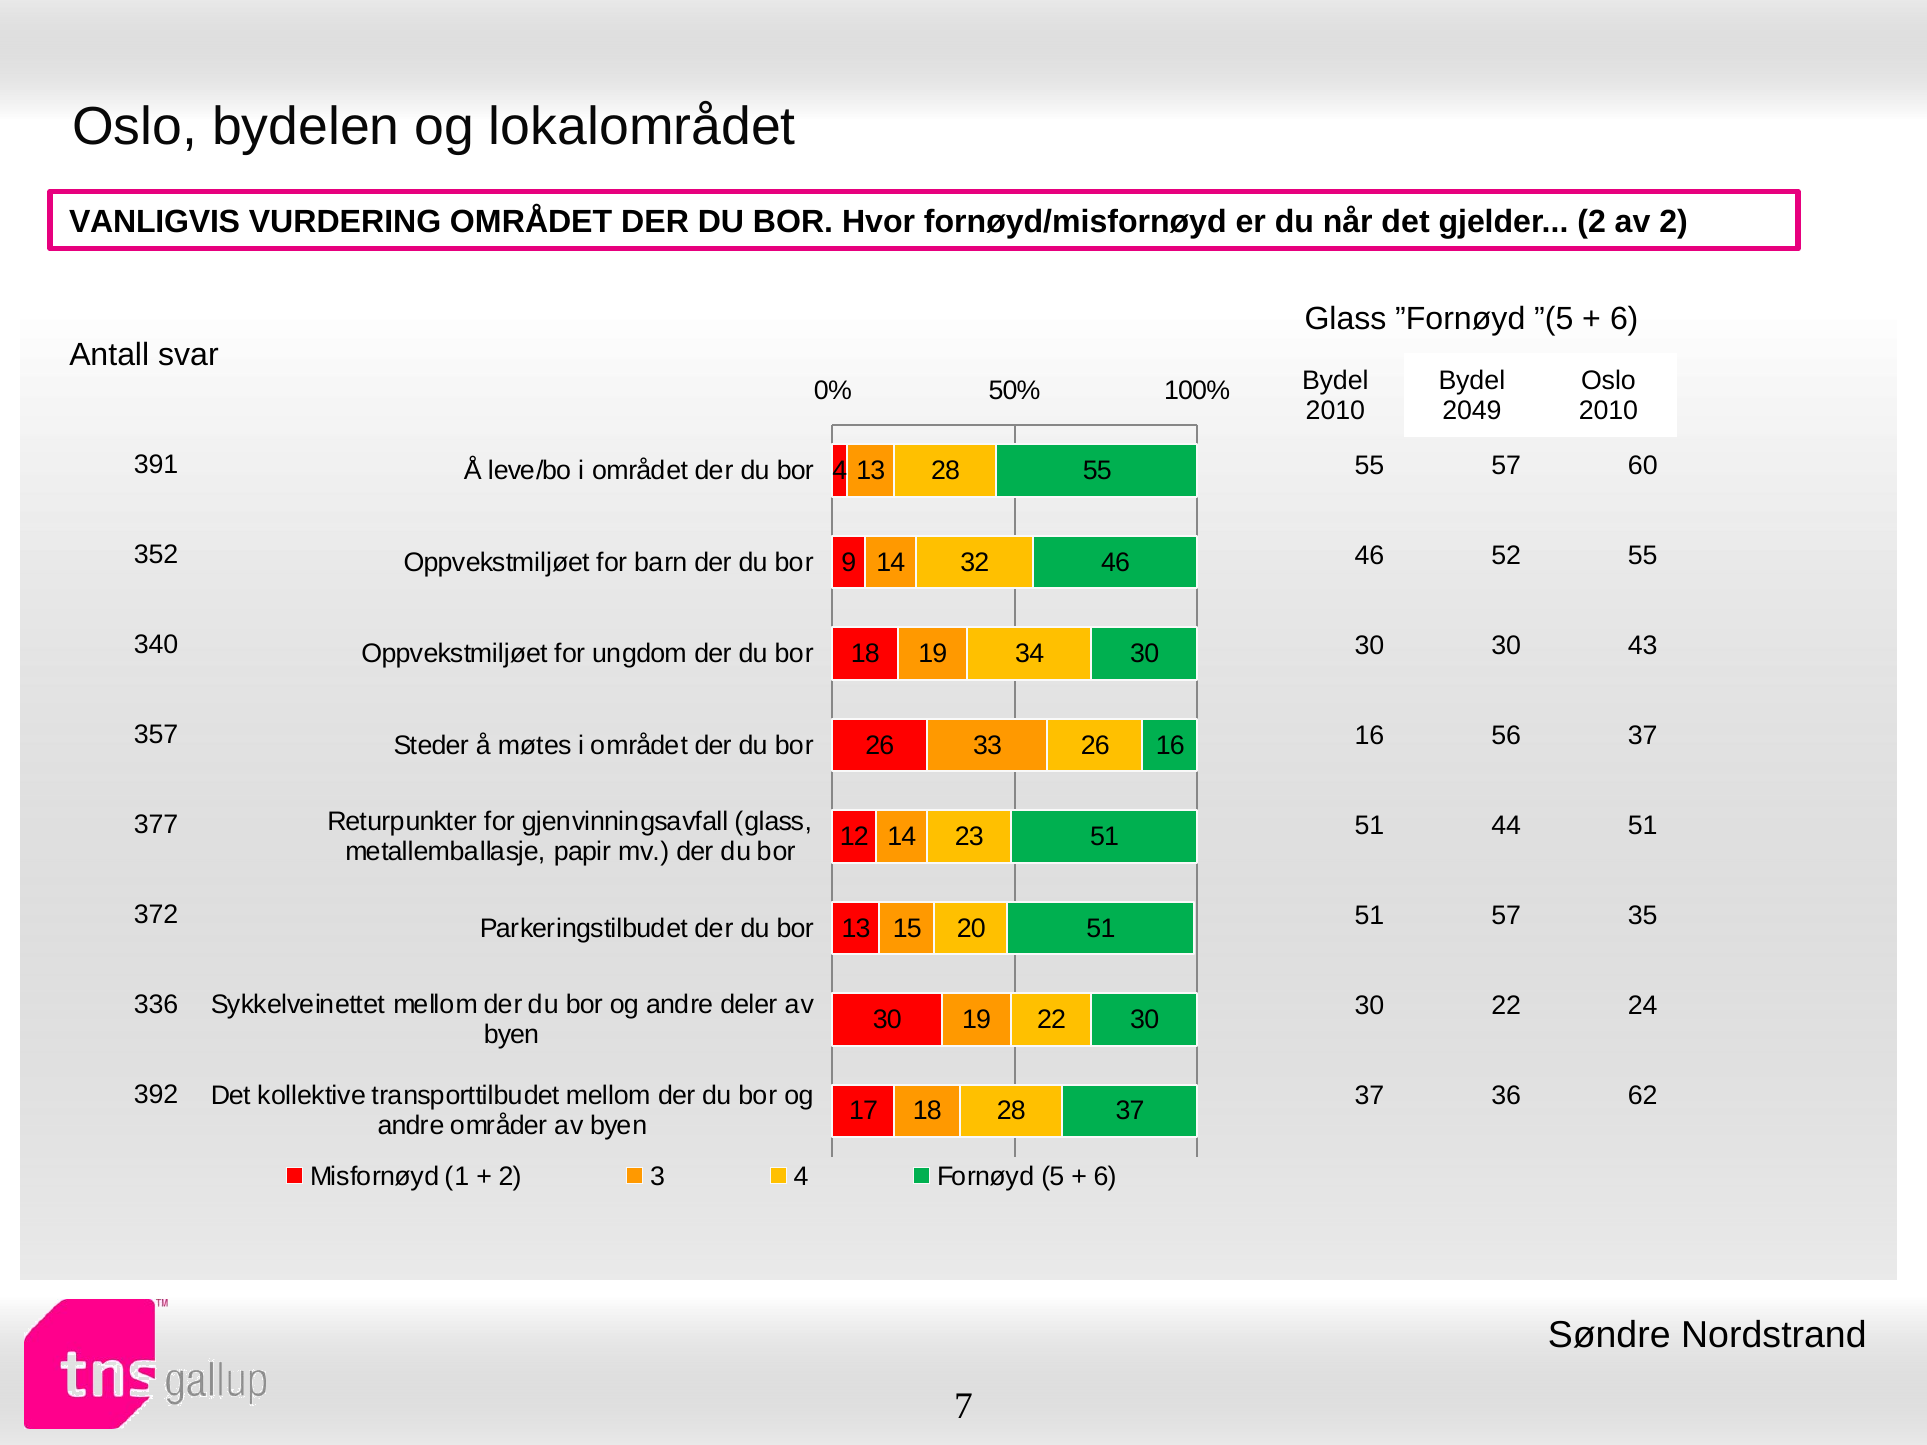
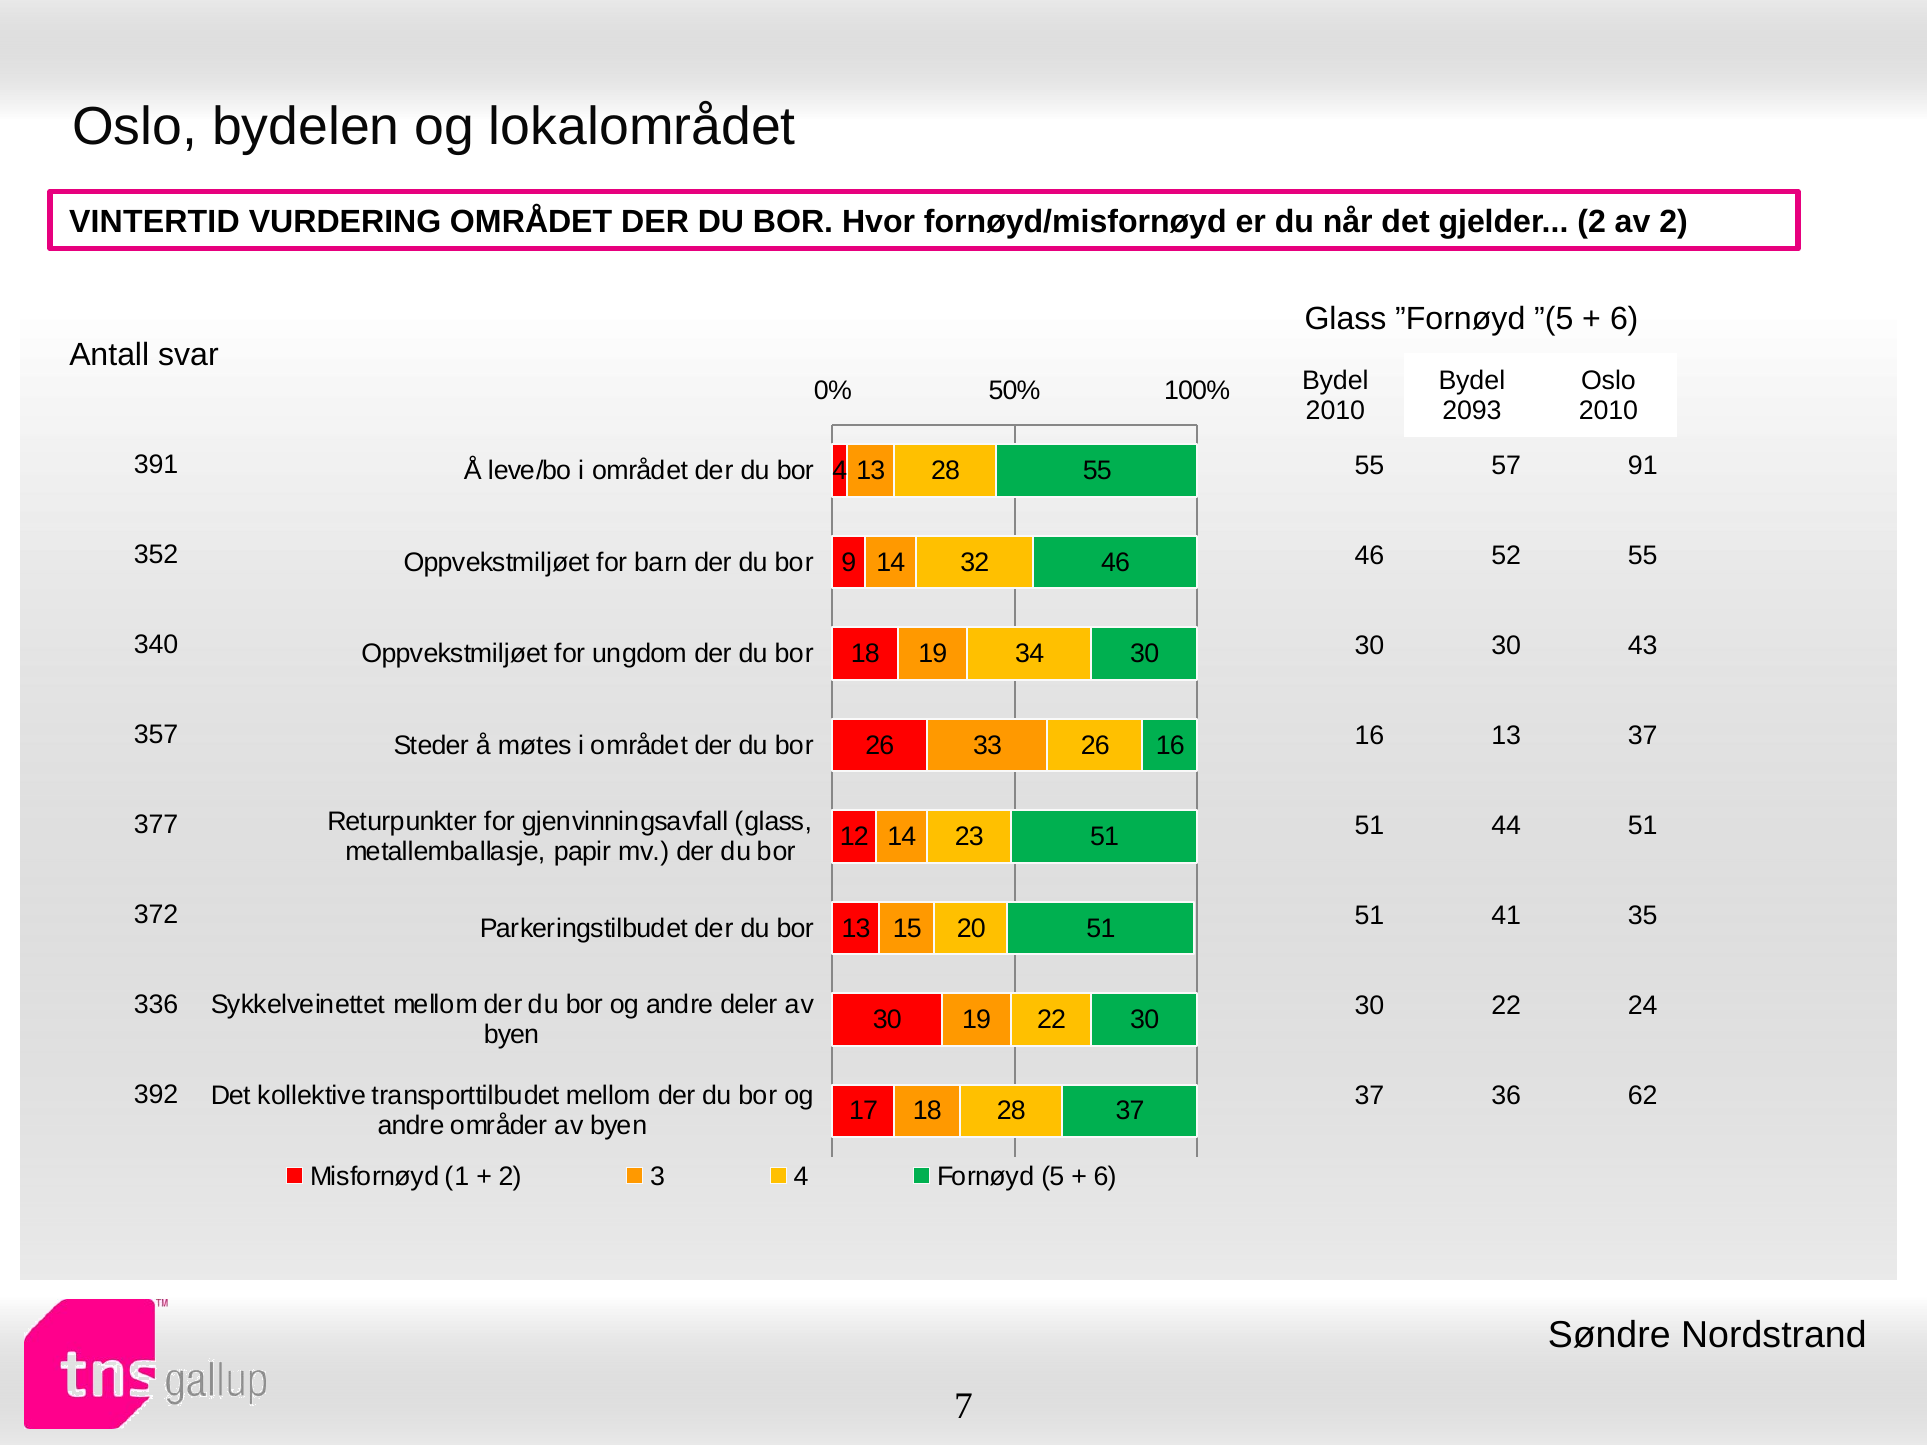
VANLIGVIS: VANLIGVIS -> VINTERTID
2049: 2049 -> 2093
60: 60 -> 91
16 56: 56 -> 13
51 57: 57 -> 41
